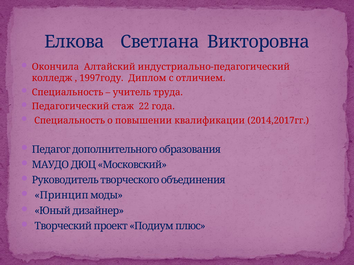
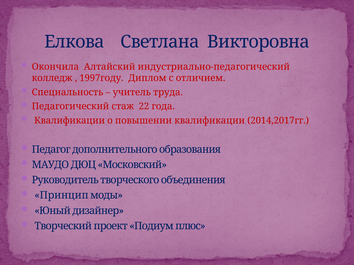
Специальность at (70, 121): Специальность -> Квалификации
